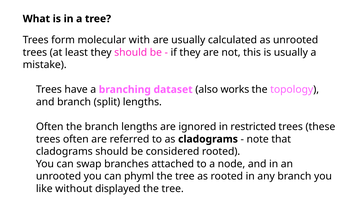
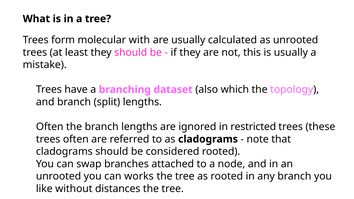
works: works -> which
phyml: phyml -> works
displayed: displayed -> distances
